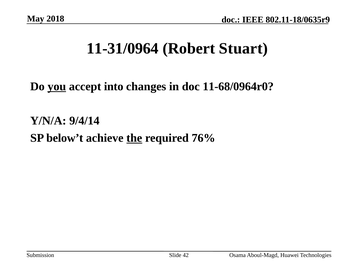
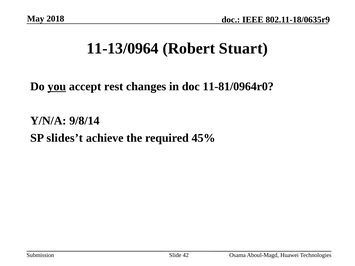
11-31/0964: 11-31/0964 -> 11-13/0964
into: into -> rest
11-68/0964r0: 11-68/0964r0 -> 11-81/0964r0
9/4/14: 9/4/14 -> 9/8/14
below’t: below’t -> slides’t
the underline: present -> none
76%: 76% -> 45%
